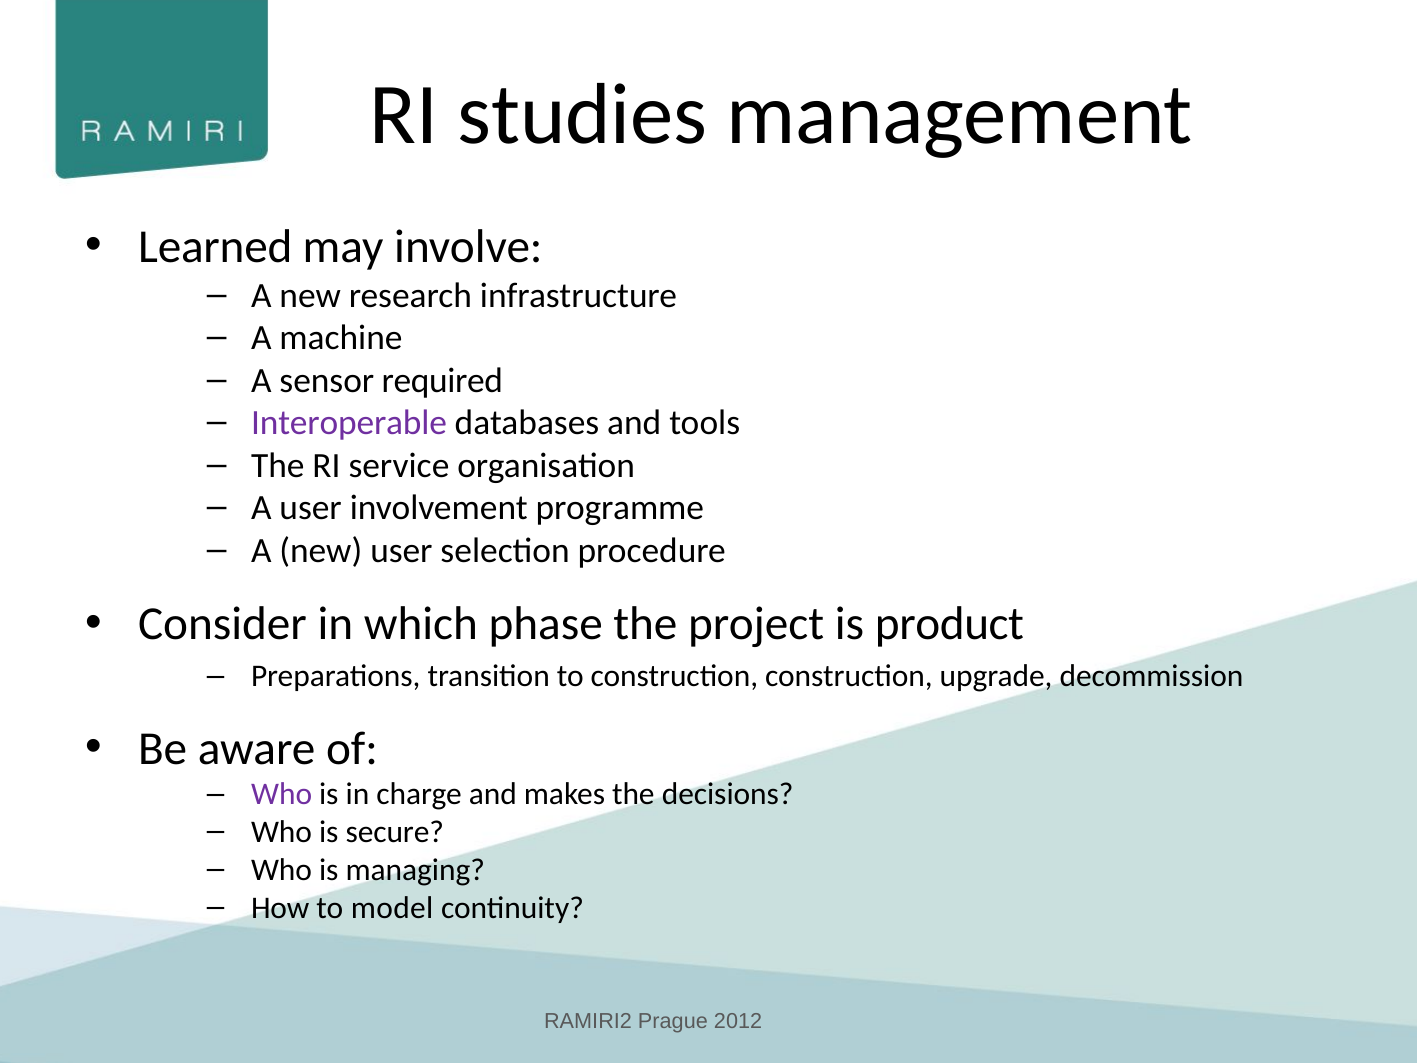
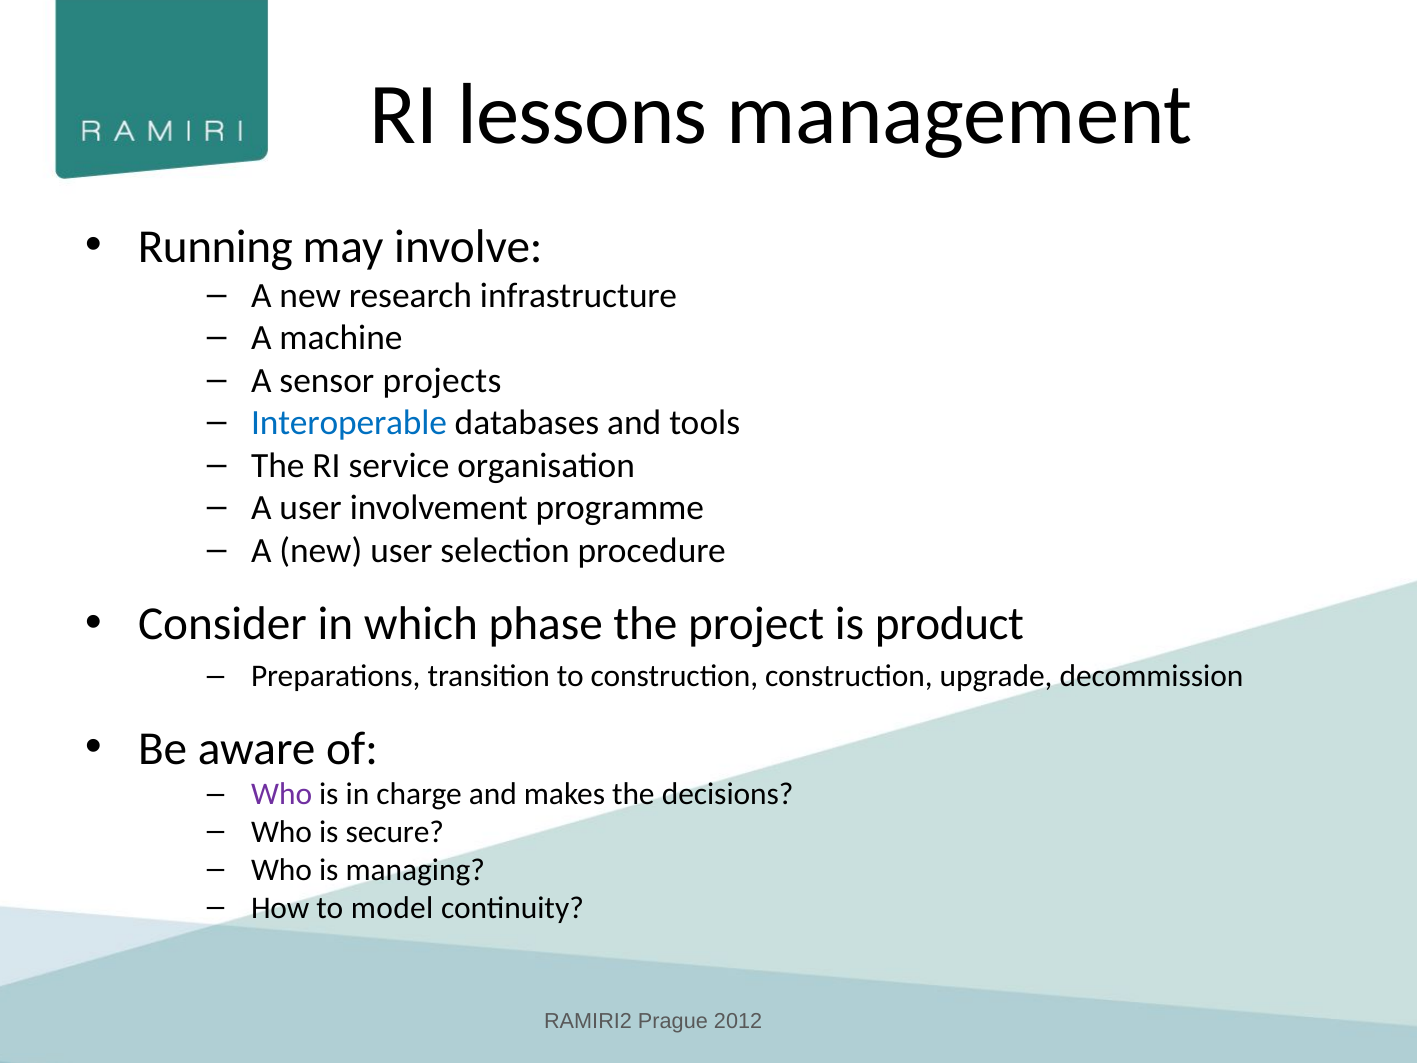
studies: studies -> lessons
Learned: Learned -> Running
required: required -> projects
Interoperable colour: purple -> blue
